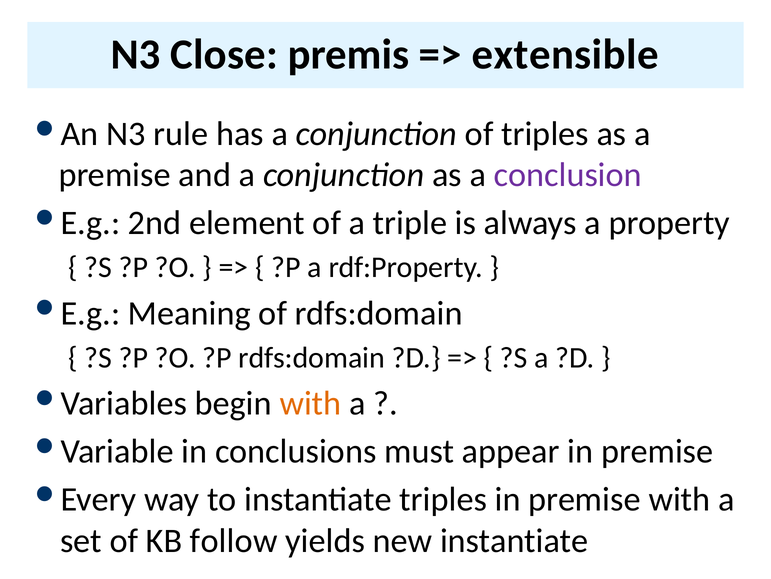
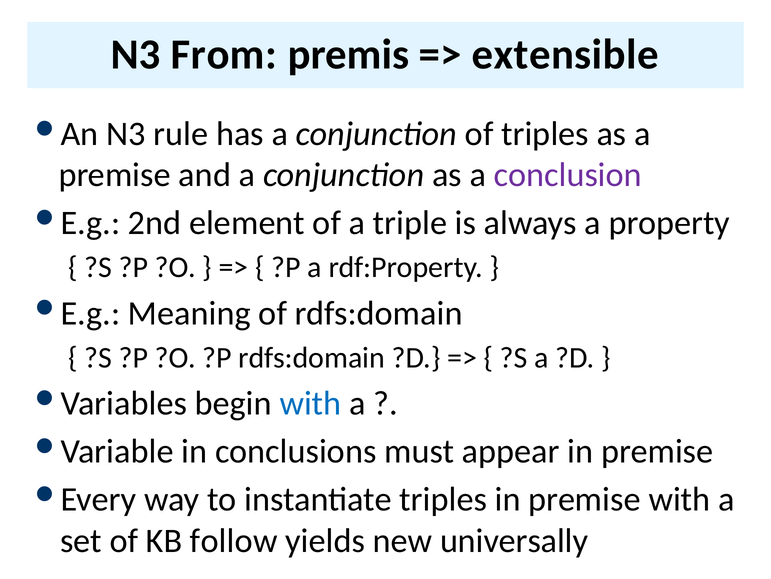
Close: Close -> From
with at (311, 403) colour: orange -> blue
new instantiate: instantiate -> universally
